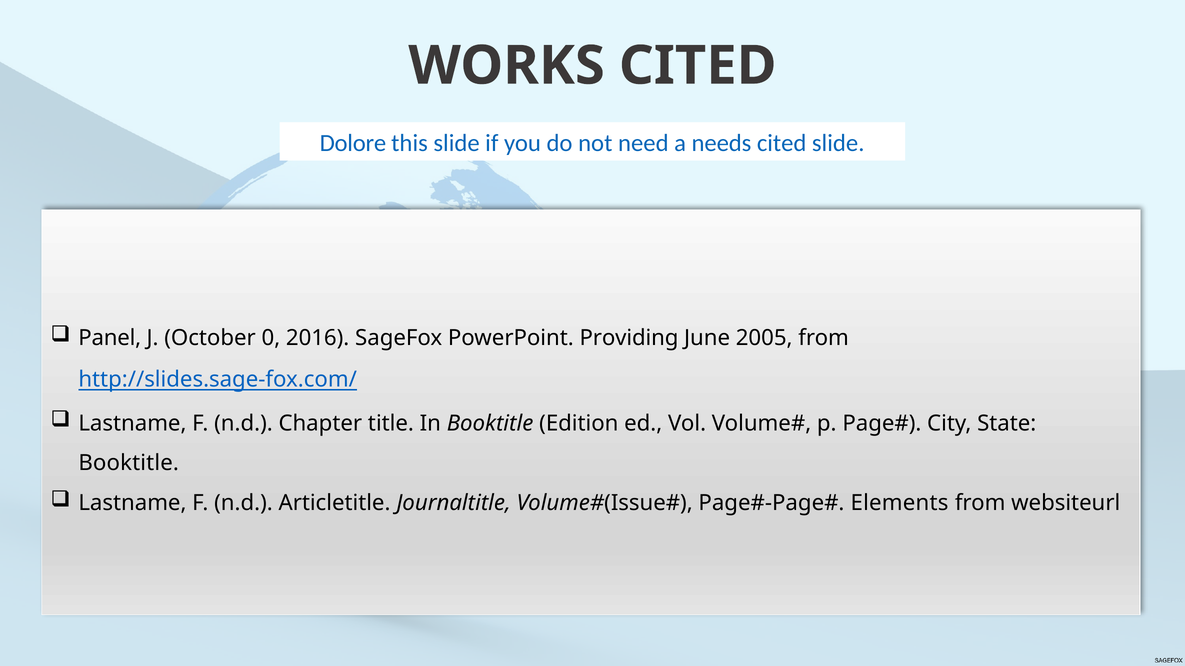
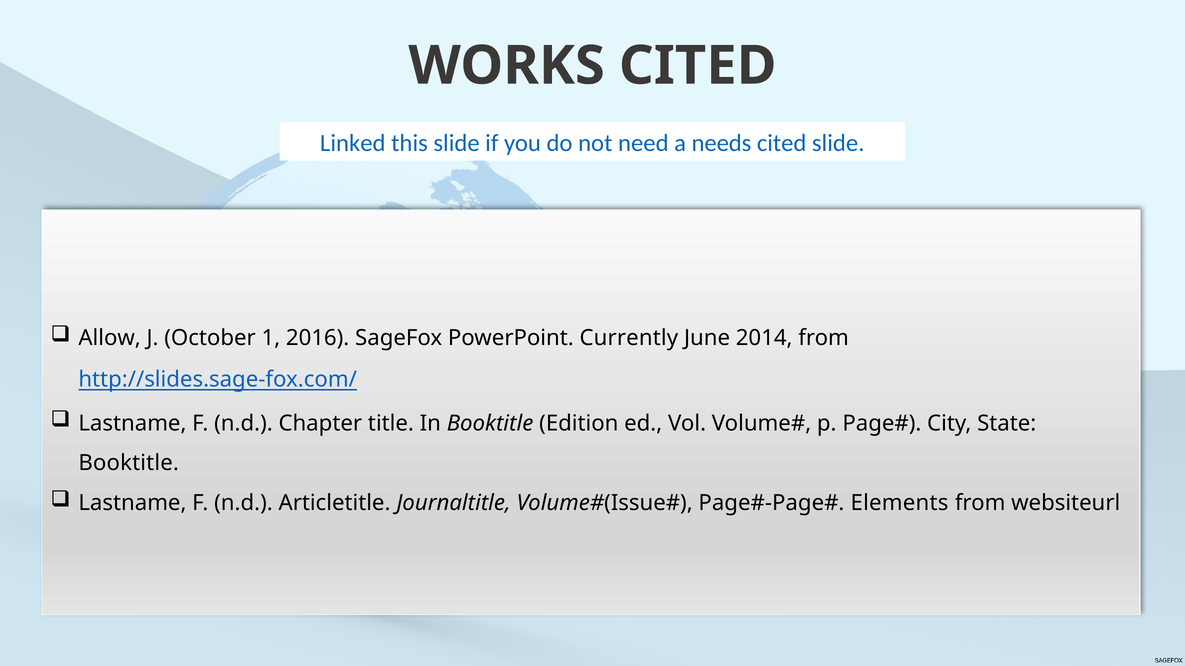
Dolore: Dolore -> Linked
Panel: Panel -> Allow
0: 0 -> 1
Providing: Providing -> Currently
2005: 2005 -> 2014
